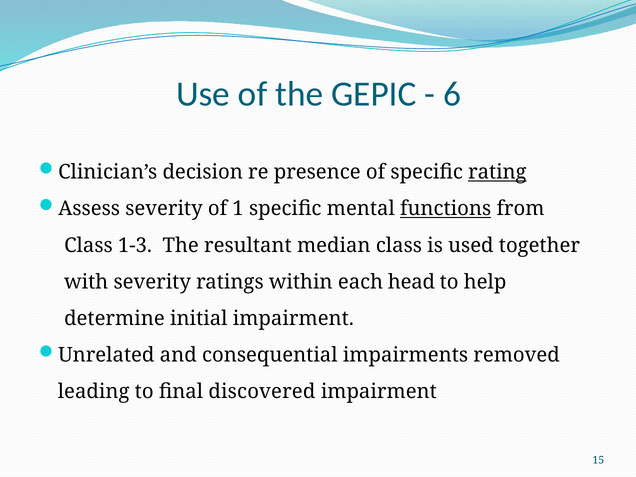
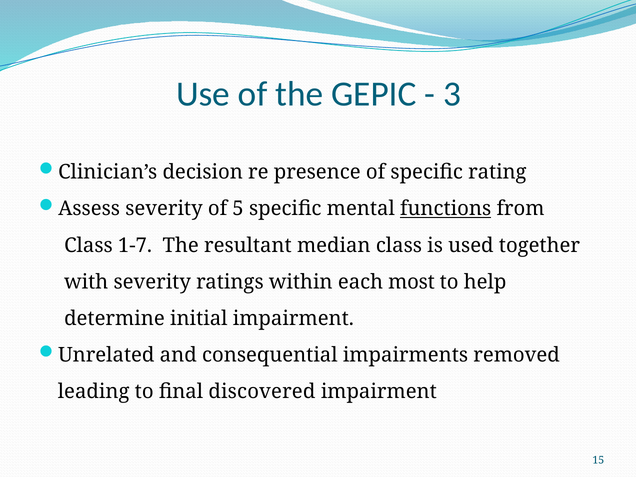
6: 6 -> 3
rating underline: present -> none
1: 1 -> 5
1-3: 1-3 -> 1-7
head: head -> most
